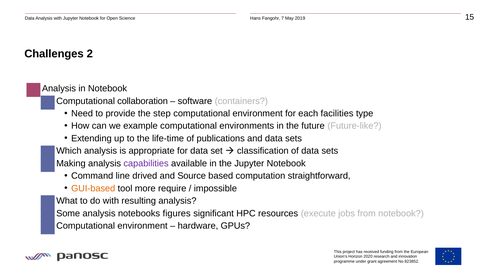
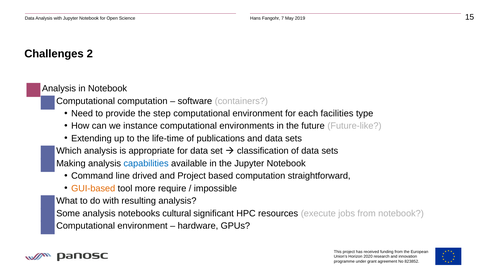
Computational collaboration: collaboration -> computation
example: example -> instance
capabilities colour: purple -> blue
and Source: Source -> Project
figures: figures -> cultural
